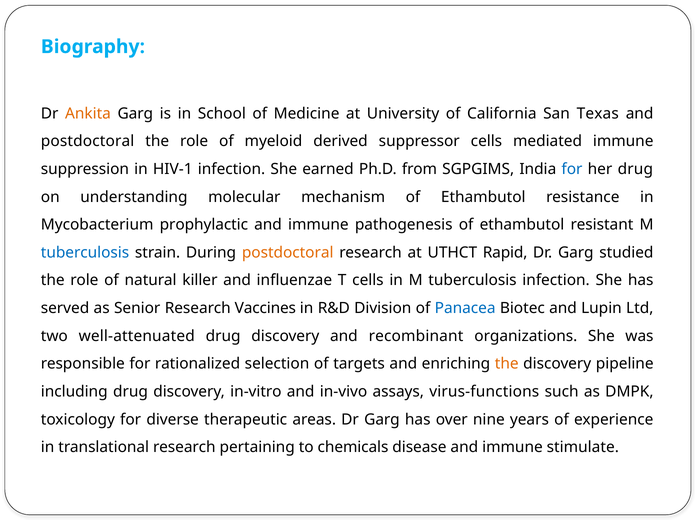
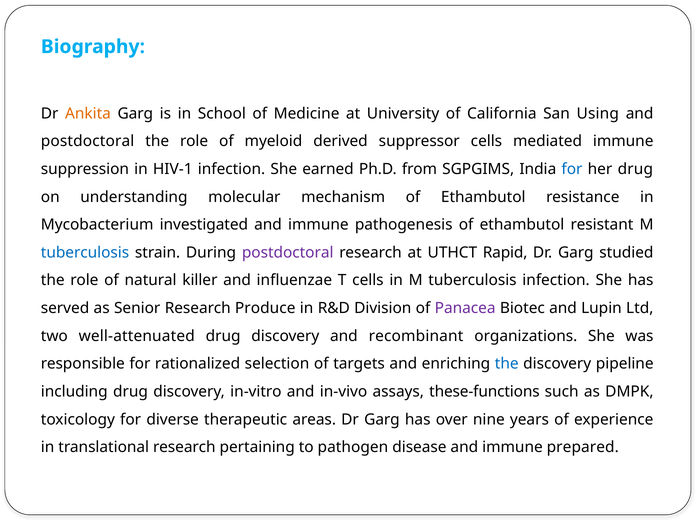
Texas: Texas -> Using
prophylactic: prophylactic -> investigated
postdoctoral at (288, 253) colour: orange -> purple
Vaccines: Vaccines -> Produce
Panacea colour: blue -> purple
the at (507, 364) colour: orange -> blue
virus-functions: virus-functions -> these-functions
chemicals: chemicals -> pathogen
stimulate: stimulate -> prepared
